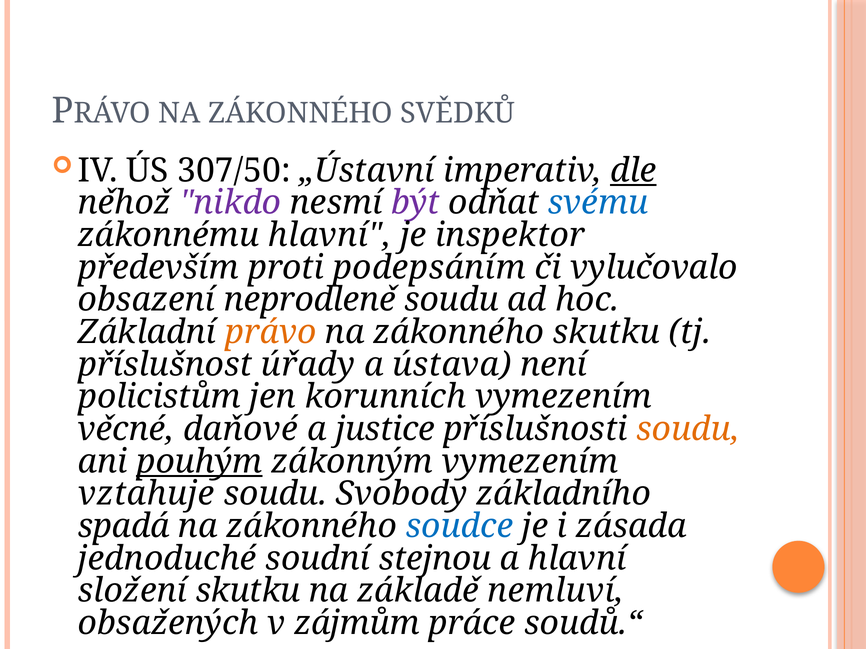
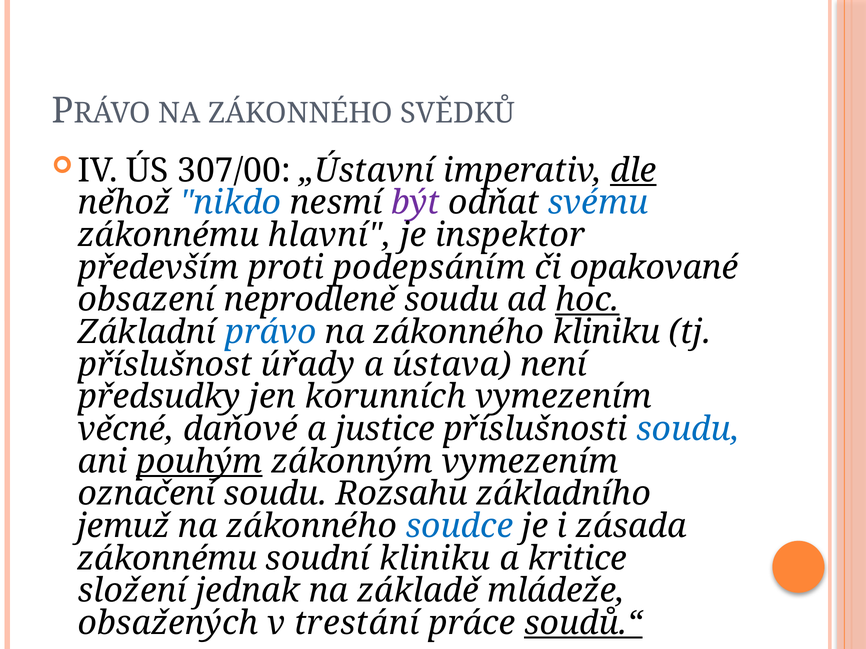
307/50: 307/50 -> 307/00
nikdo colour: purple -> blue
vylučovalo: vylučovalo -> opakované
hoc underline: none -> present
právo colour: orange -> blue
zákonného skutku: skutku -> kliniku
policistům: policistům -> předsudky
soudu at (688, 429) colour: orange -> blue
vztahuje: vztahuje -> označení
Svobody: Svobody -> Rozsahu
spadá: spadá -> jemuž
jednoduché at (167, 559): jednoduché -> zákonnému
soudní stejnou: stejnou -> kliniku
a hlavní: hlavní -> kritice
složení skutku: skutku -> jednak
nemluví: nemluví -> mládeže
zájmům: zájmům -> trestání
soudů.“ underline: none -> present
